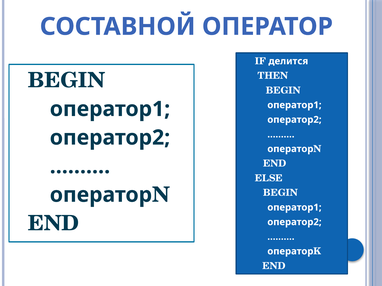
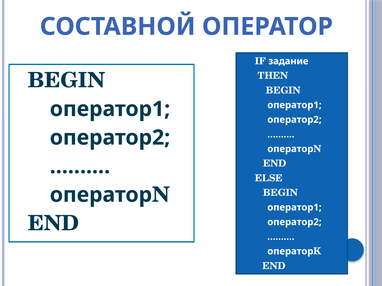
делится: делится -> задание
